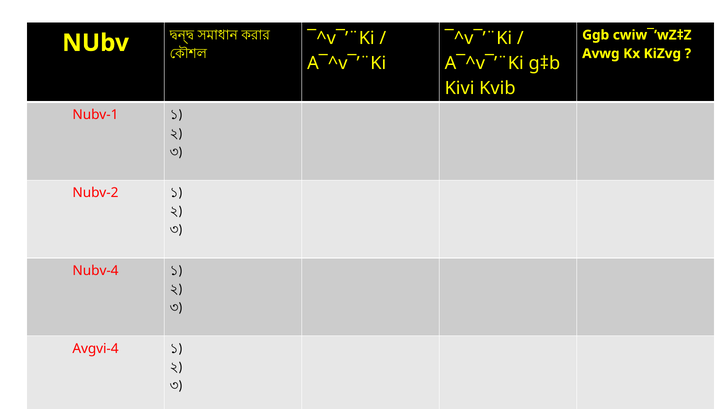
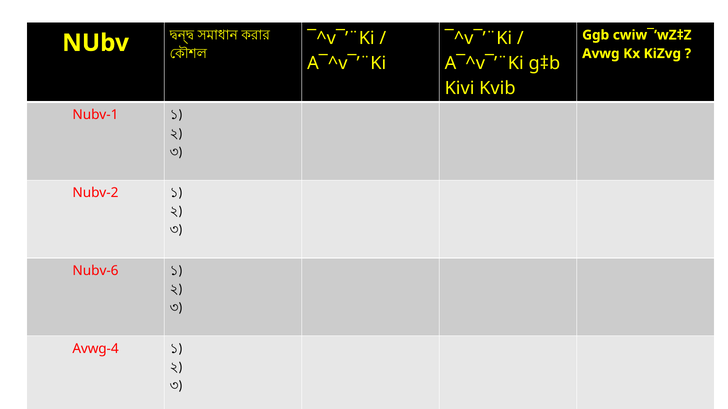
Nubv-4: Nubv-4 -> Nubv-6
Avgvi-4: Avgvi-4 -> Avwg-4
